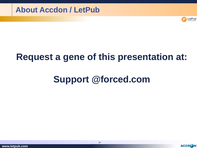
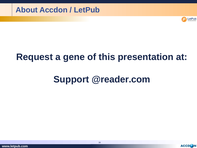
@forced.com: @forced.com -> @reader.com
